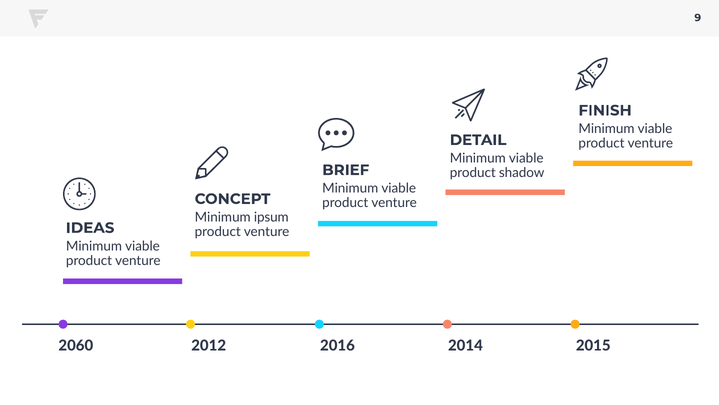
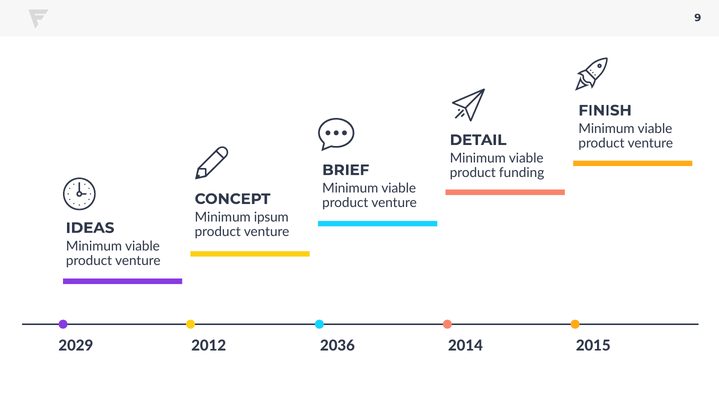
shadow: shadow -> funding
2060: 2060 -> 2029
2016: 2016 -> 2036
